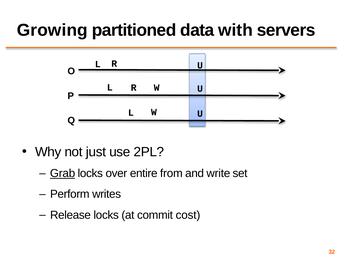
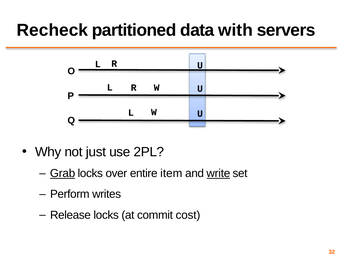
Growing: Growing -> Recheck
from: from -> item
write underline: none -> present
